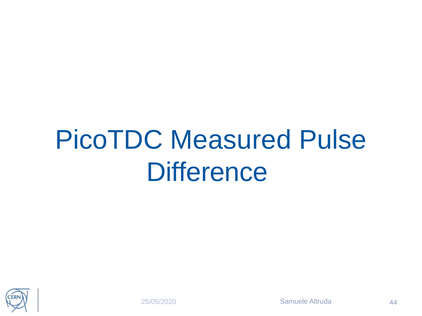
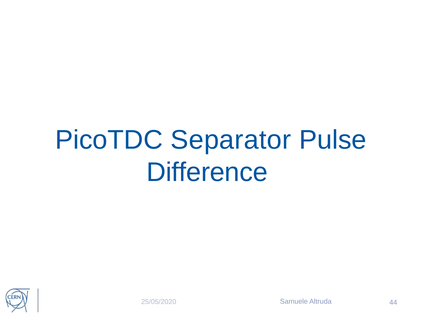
Measured: Measured -> Separator
